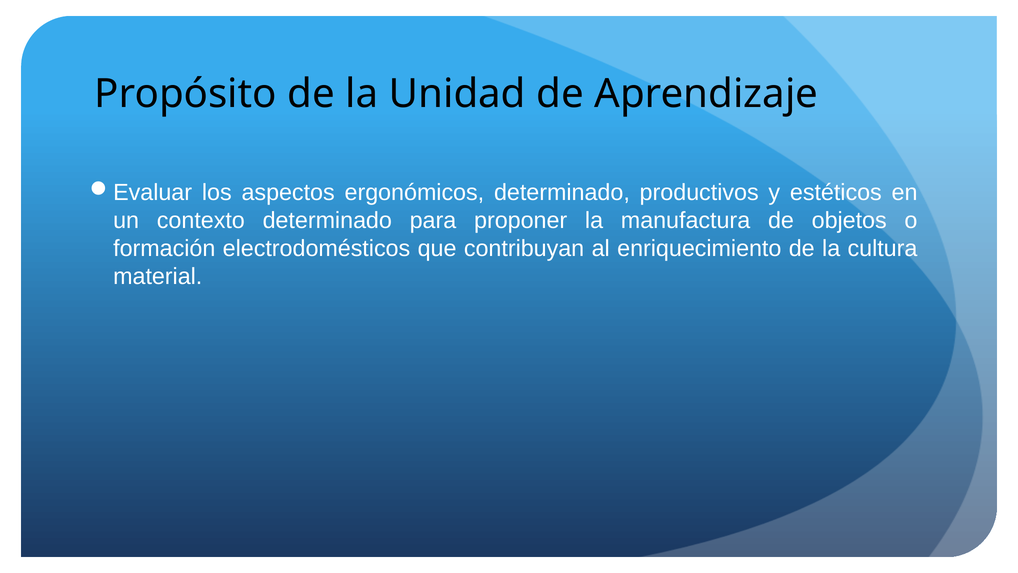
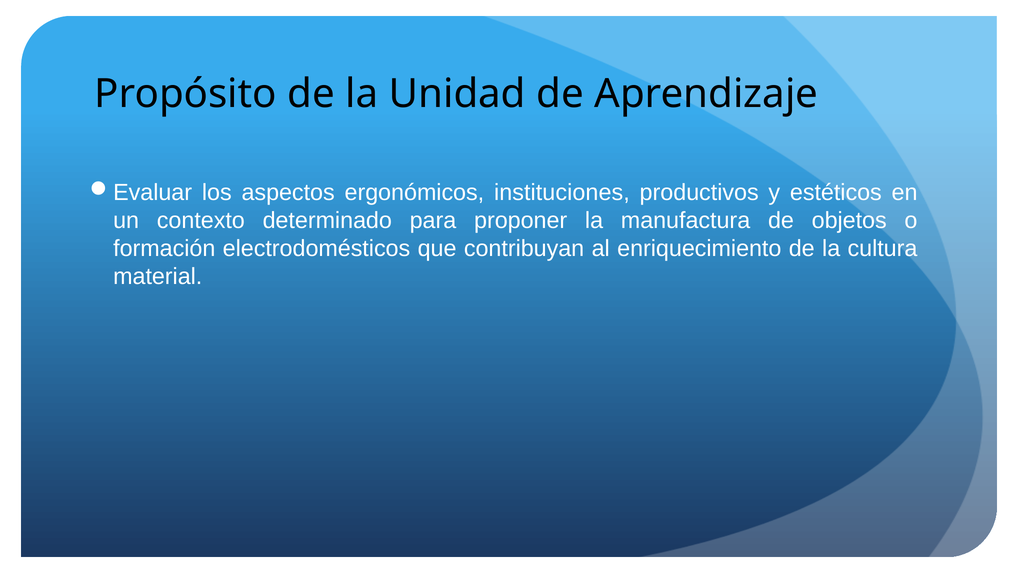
ergonómicos determinado: determinado -> instituciones
